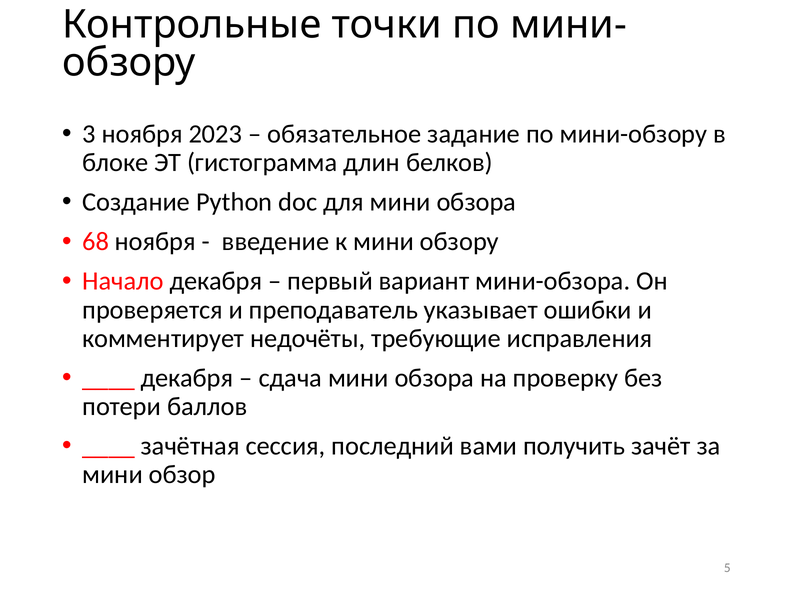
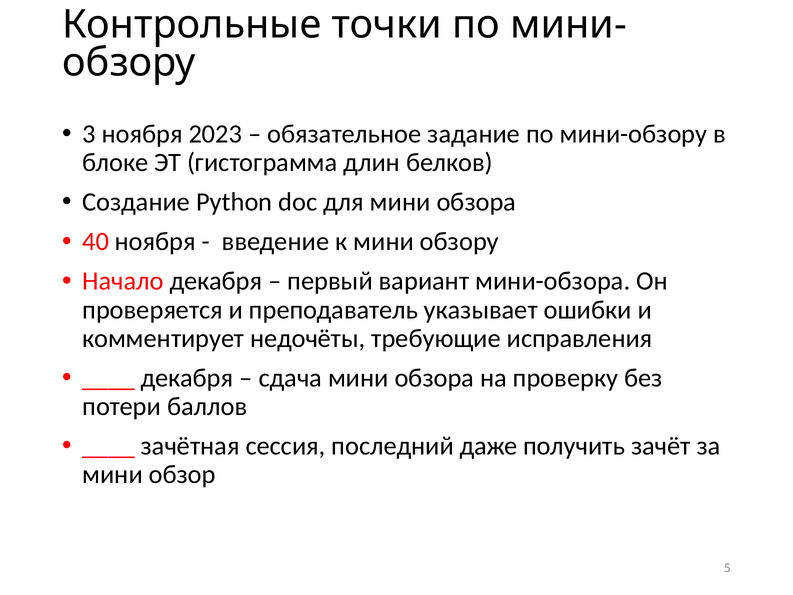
68: 68 -> 40
вами: вами -> даже
